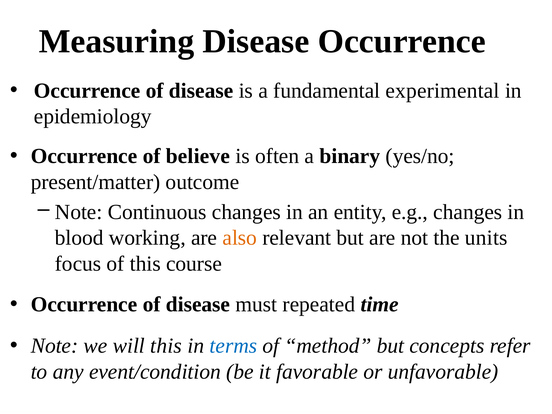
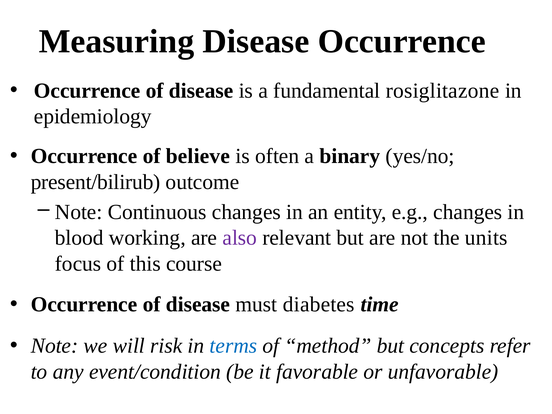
experimental: experimental -> rosiglitazone
present/matter: present/matter -> present/bilirub
also colour: orange -> purple
repeated: repeated -> diabetes
will this: this -> risk
